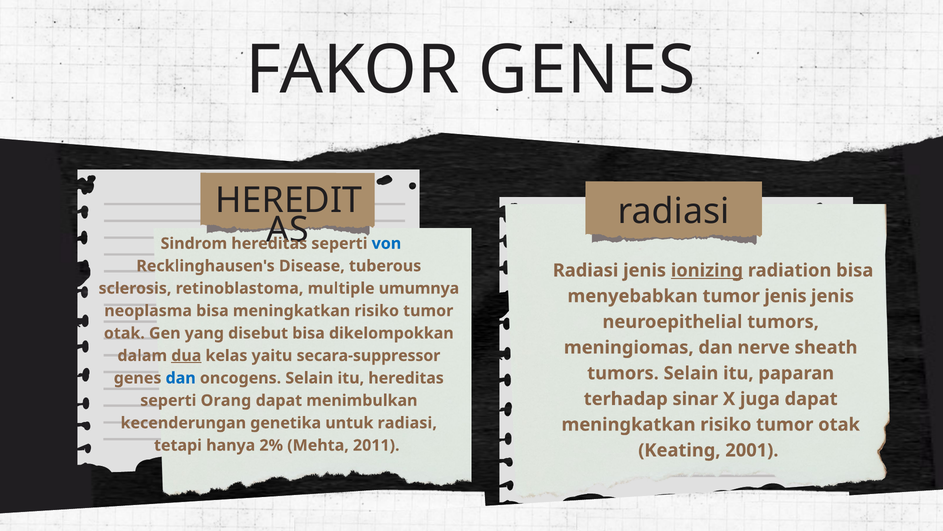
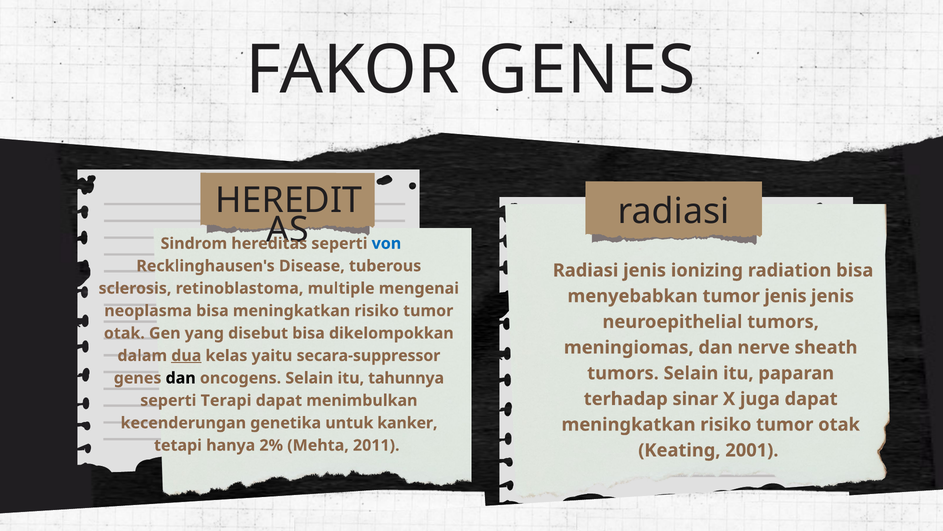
ionizing underline: present -> none
umumnya: umumnya -> mengenai
dan at (181, 378) colour: blue -> black
itu hereditas: hereditas -> tahunnya
Orang: Orang -> Terapi
untuk radiasi: radiasi -> kanker
